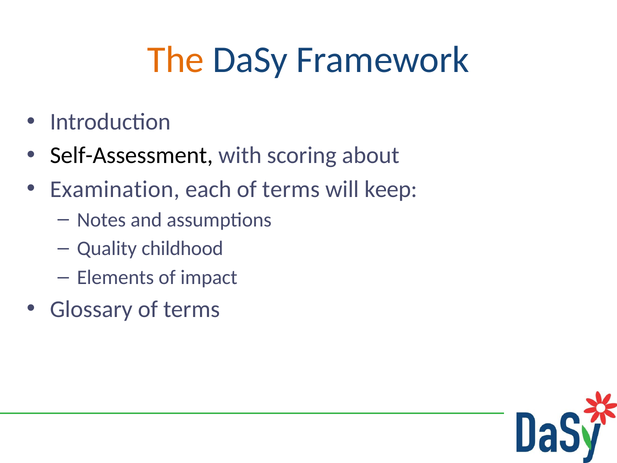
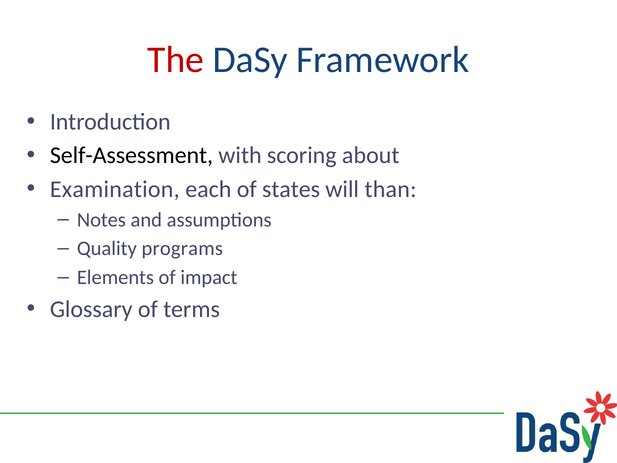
The colour: orange -> red
each of terms: terms -> states
keep: keep -> than
childhood: childhood -> programs
